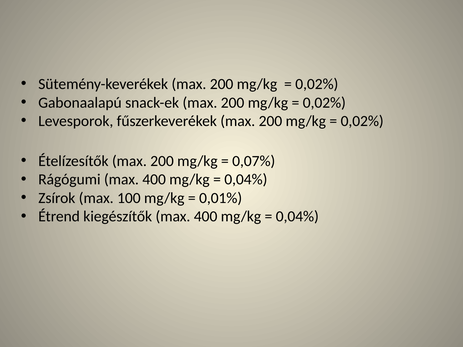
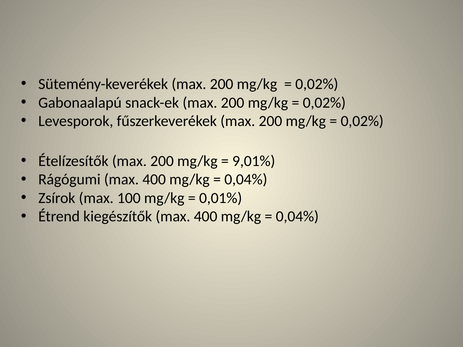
0,07%: 0,07% -> 9,01%
